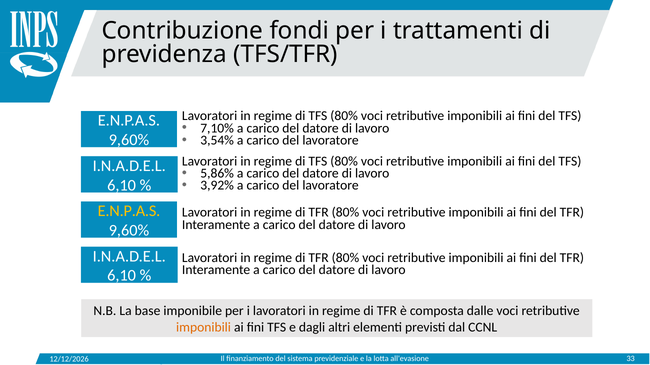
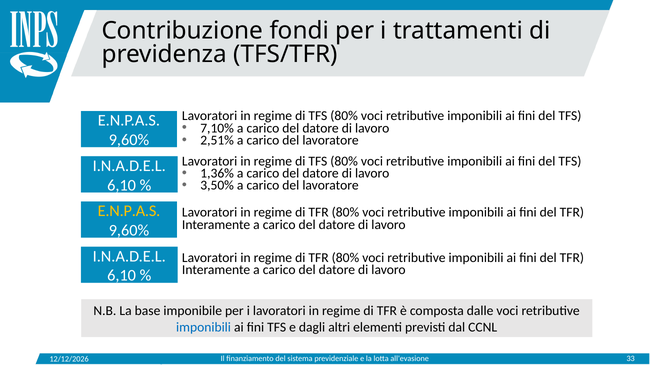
3,54%: 3,54% -> 2,51%
5,86%: 5,86% -> 1,36%
3,92%: 3,92% -> 3,50%
imponibili at (204, 328) colour: orange -> blue
